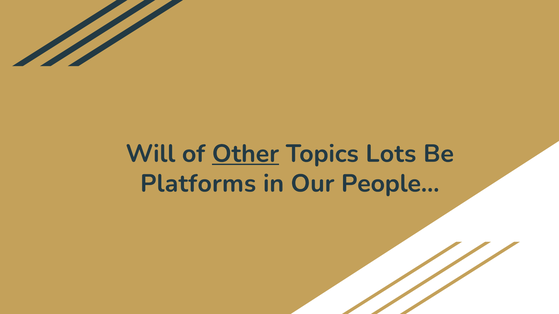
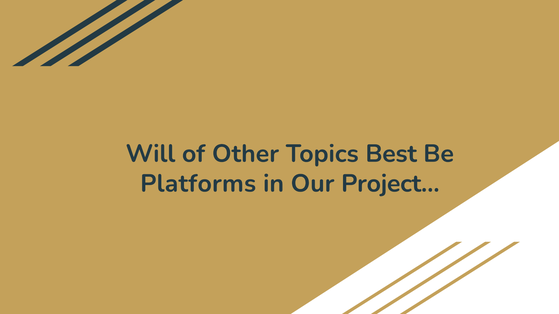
Other underline: present -> none
Lots: Lots -> Best
People…: People… -> Project…
